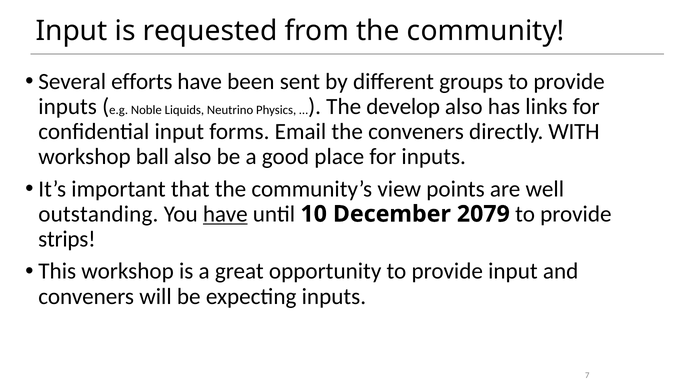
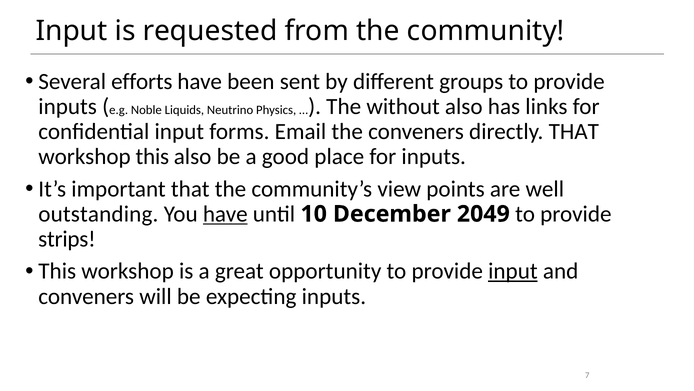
develop: develop -> without
directly WITH: WITH -> THAT
workshop ball: ball -> this
2079: 2079 -> 2049
input at (513, 271) underline: none -> present
